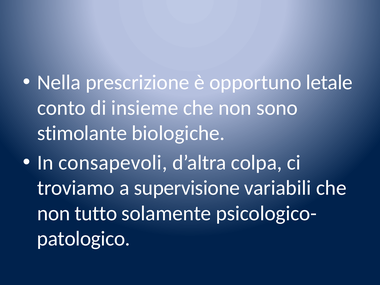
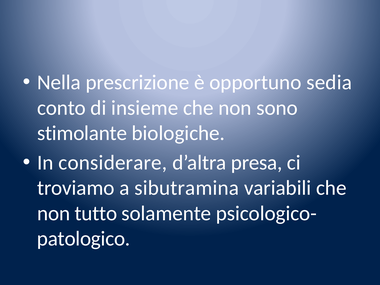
letale: letale -> sedia
consapevoli: consapevoli -> considerare
colpa: colpa -> presa
supervisione: supervisione -> sibutramina
